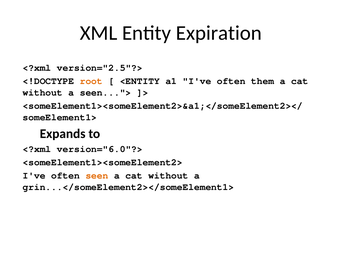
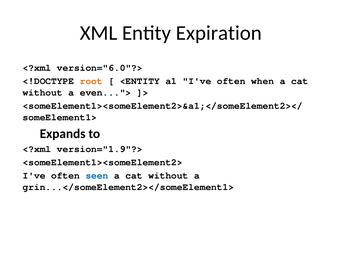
version="2.5"?>: version="2.5"?> -> version="6.0"?>
them: them -> when
seen...">: seen..."> -> even...">
version="6.0"?>: version="6.0"?> -> version="1.9"?>
seen colour: orange -> blue
